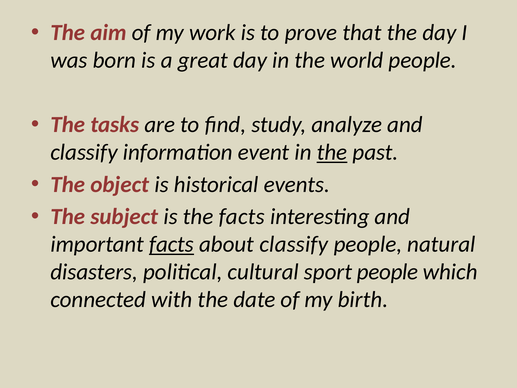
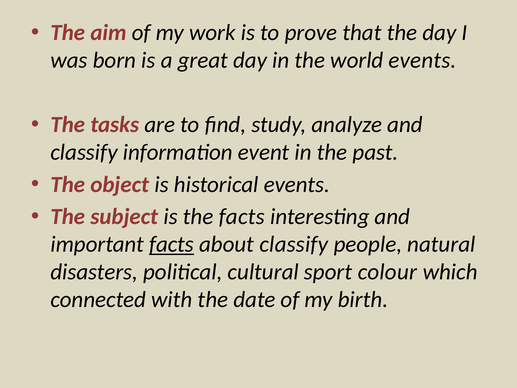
world people: people -> events
the at (332, 152) underline: present -> none
sport people: people -> colour
